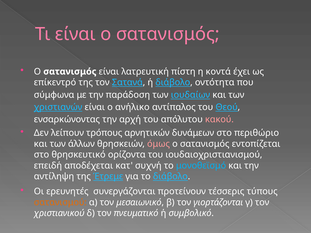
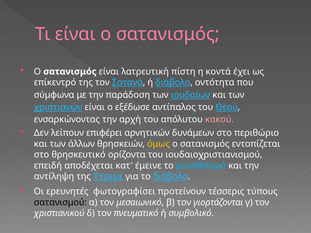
ανήλικο: ανήλικο -> εξέδωσε
τρόπους: τρόπους -> επιφέρει
όμως colour: pink -> yellow
συχνή: συχνή -> έμεινε
συνεργάζονται: συνεργάζονται -> φωτογραφίσει
σατανισμού colour: orange -> black
